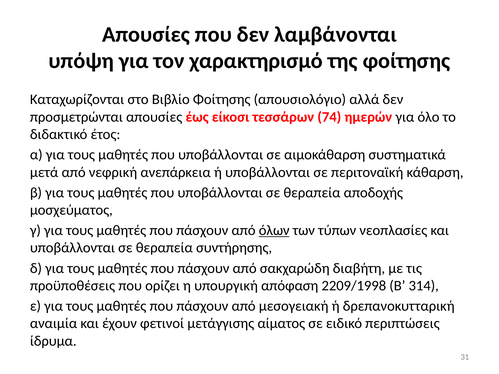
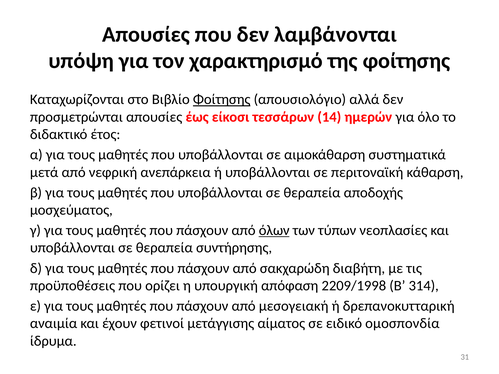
Φοίτησης at (222, 100) underline: none -> present
74: 74 -> 14
περιπτώσεις: περιπτώσεις -> ομοσπονδία
